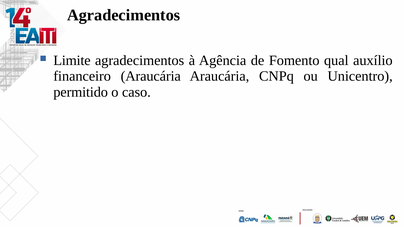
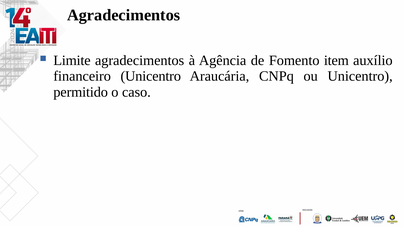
qual: qual -> item
financeiro Araucária: Araucária -> Unicentro
